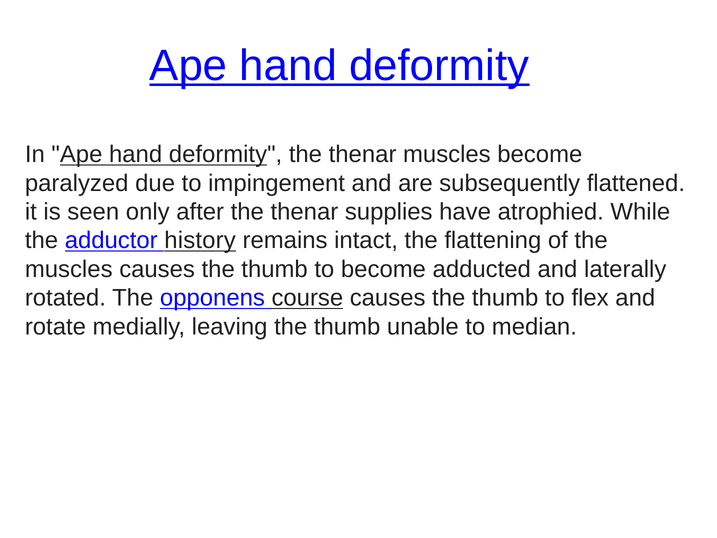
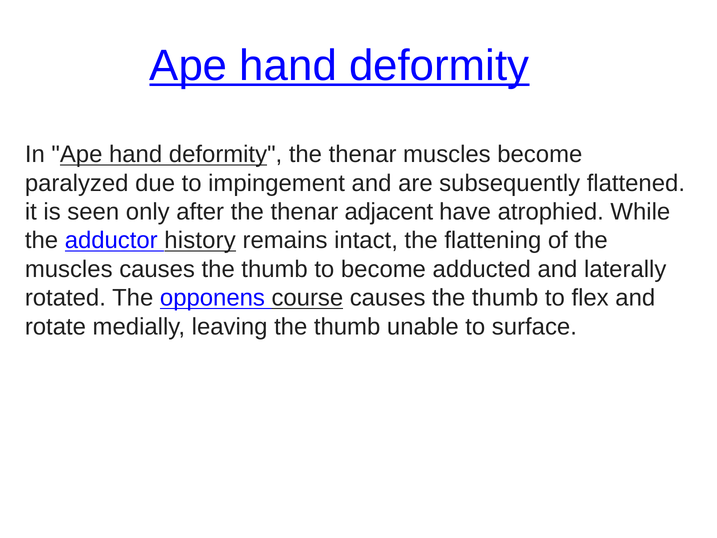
supplies: supplies -> adjacent
median: median -> surface
